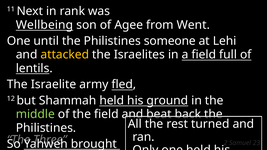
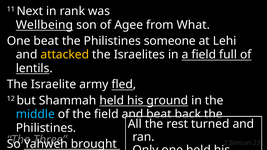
Went: Went -> What
One until: until -> beat
middle colour: light green -> light blue
